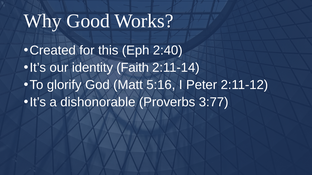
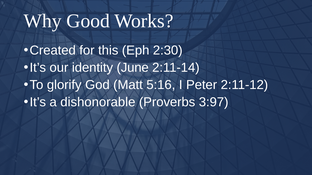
2:40: 2:40 -> 2:30
Faith: Faith -> June
3:77: 3:77 -> 3:97
